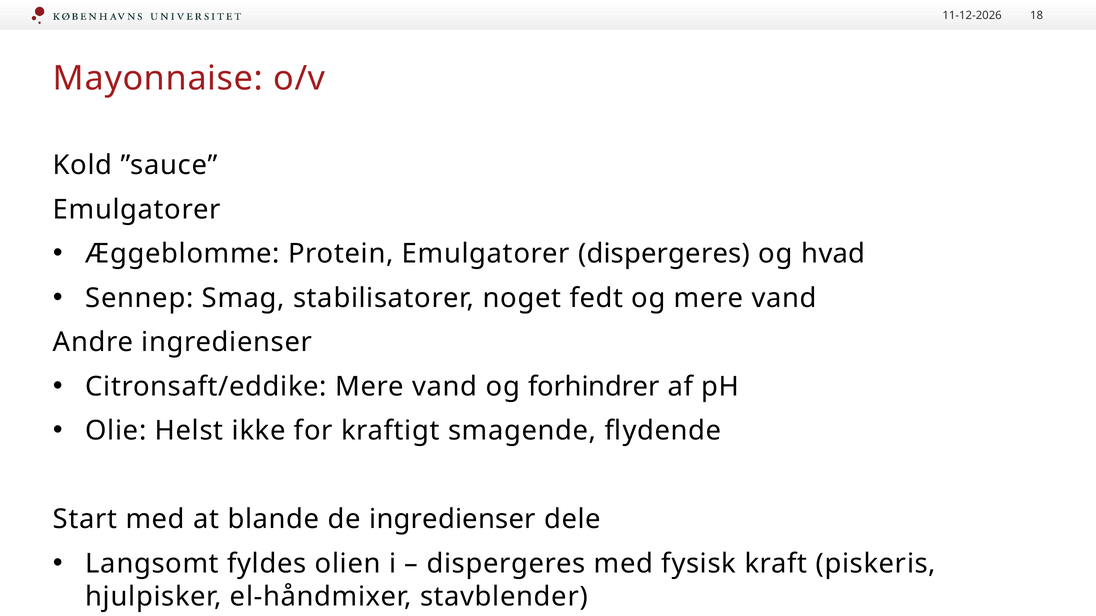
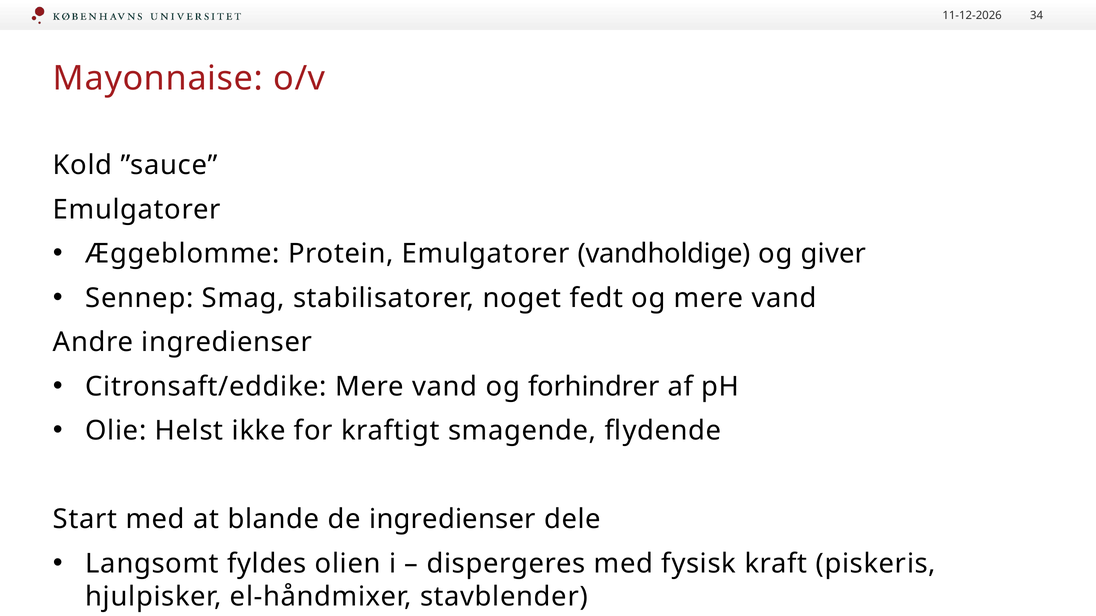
18: 18 -> 34
Emulgatorer dispergeres: dispergeres -> vandholdige
hvad: hvad -> giver
